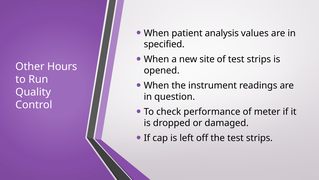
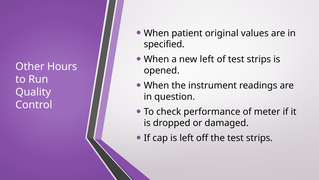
analysis: analysis -> original
new site: site -> left
